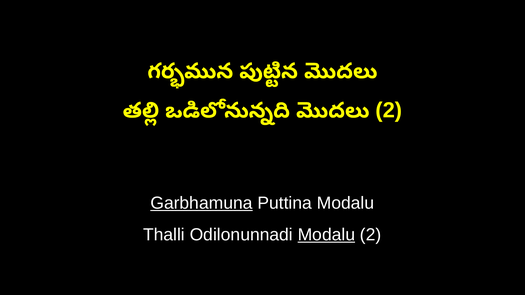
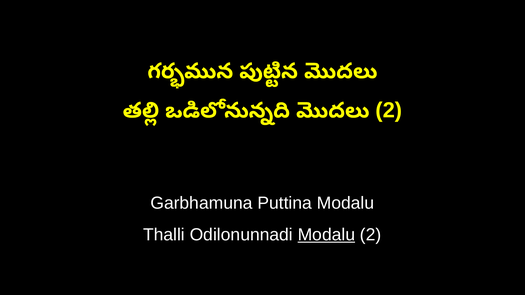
Garbhamuna underline: present -> none
